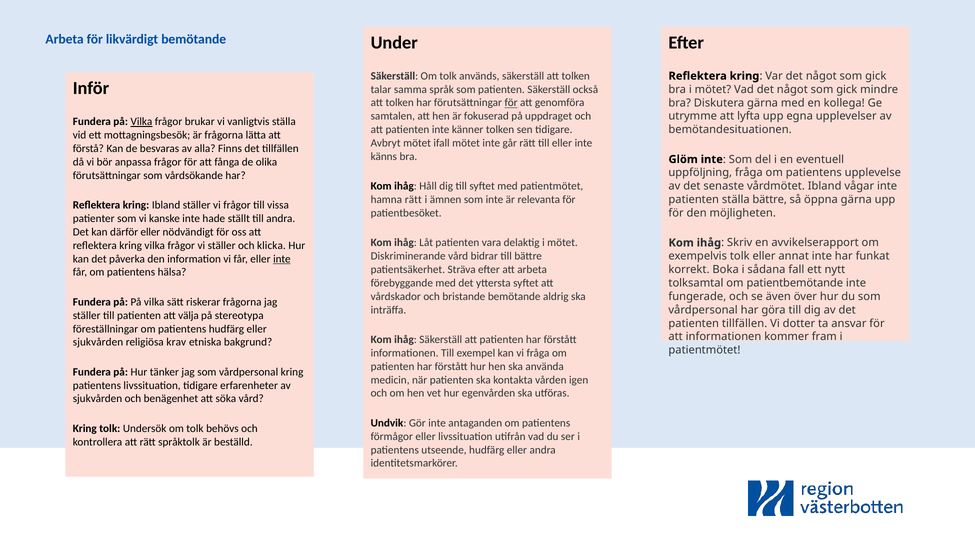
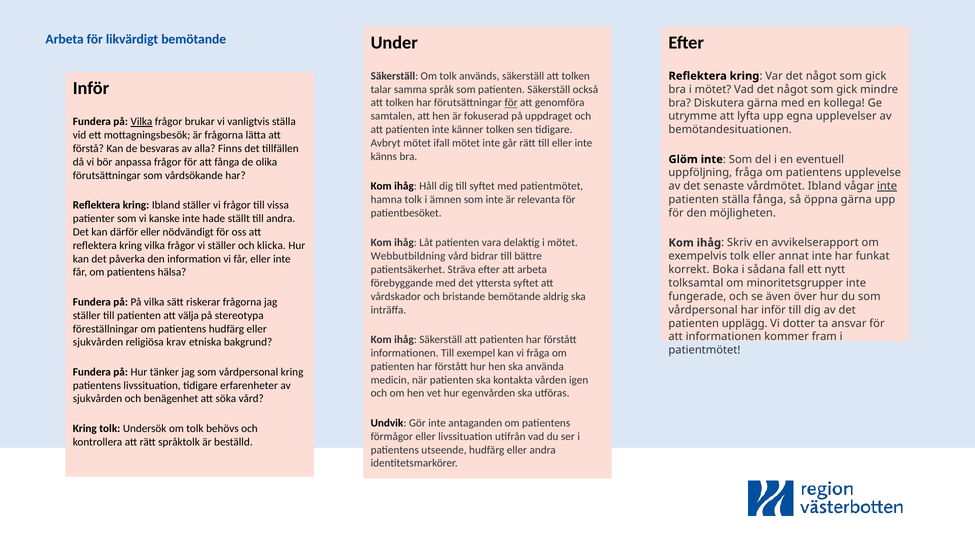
inte at (887, 186) underline: none -> present
hamna rätt: rätt -> tolk
ställa bättre: bättre -> fånga
Diskriminerande: Diskriminerande -> Webbutbildning
inte at (282, 259) underline: present -> none
patientbemötande: patientbemötande -> minoritetsgrupper
har göra: göra -> inför
patienten tillfällen: tillfällen -> upplägg
